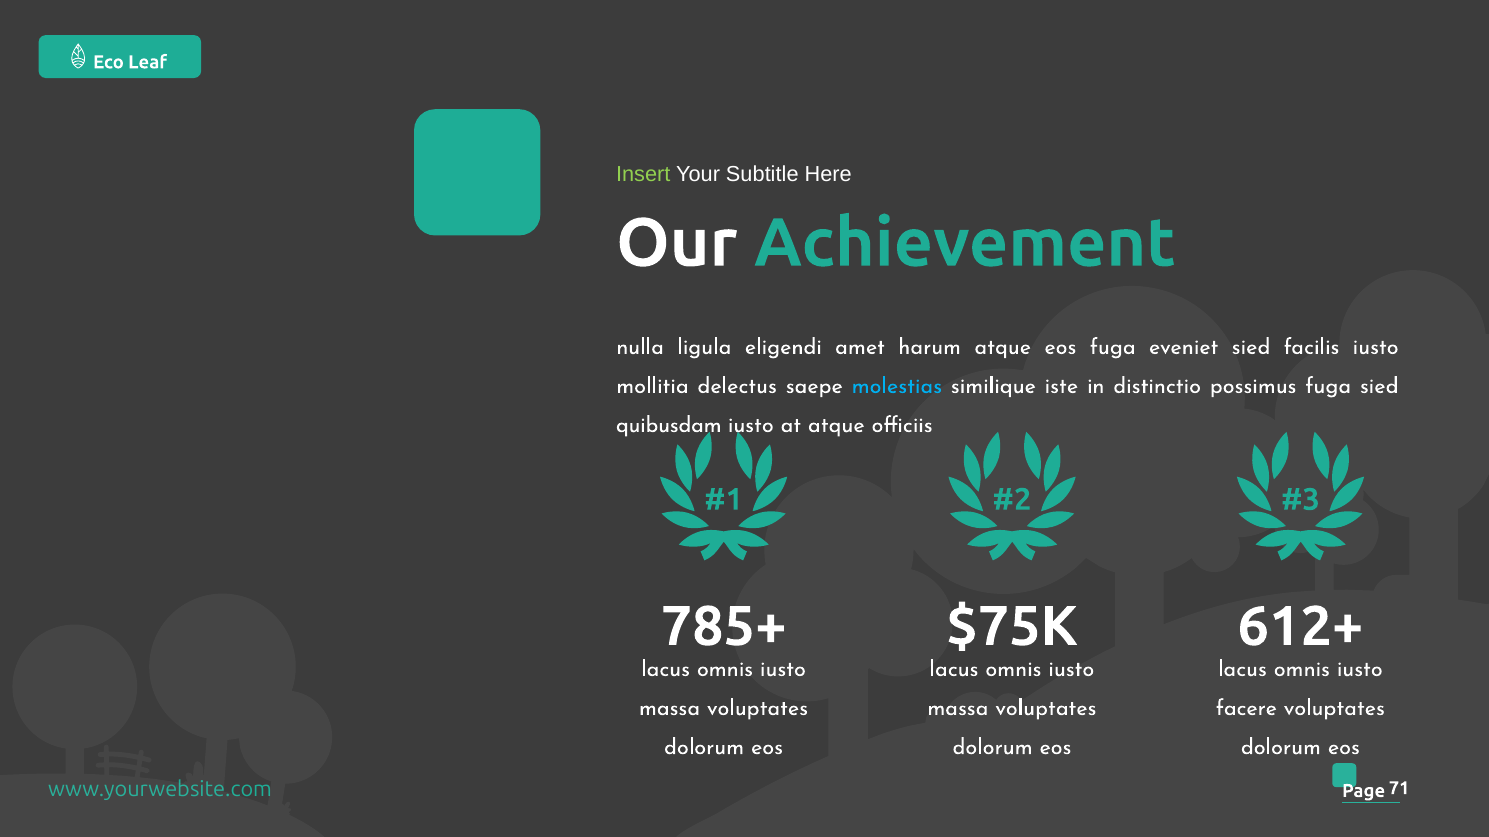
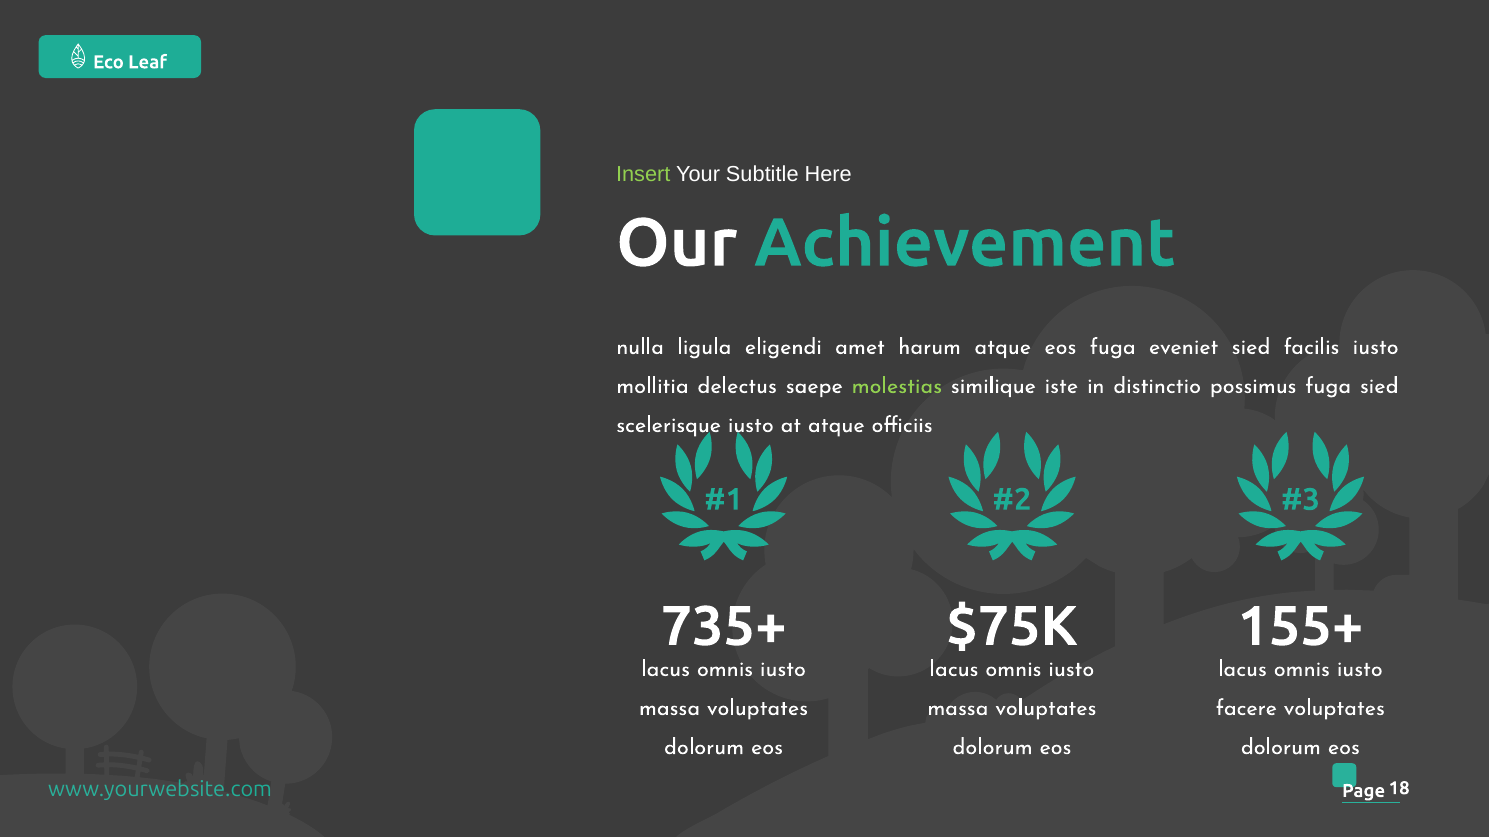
molestias colour: light blue -> light green
quibusdam: quibusdam -> scelerisque
785+: 785+ -> 735+
612+: 612+ -> 155+
71: 71 -> 18
